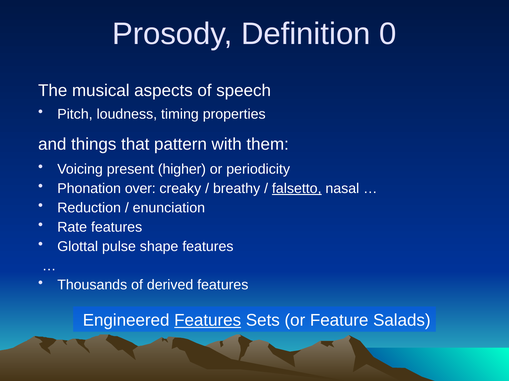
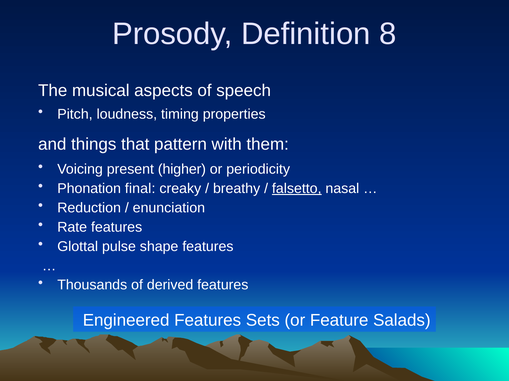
0: 0 -> 8
over: over -> final
Features at (208, 321) underline: present -> none
